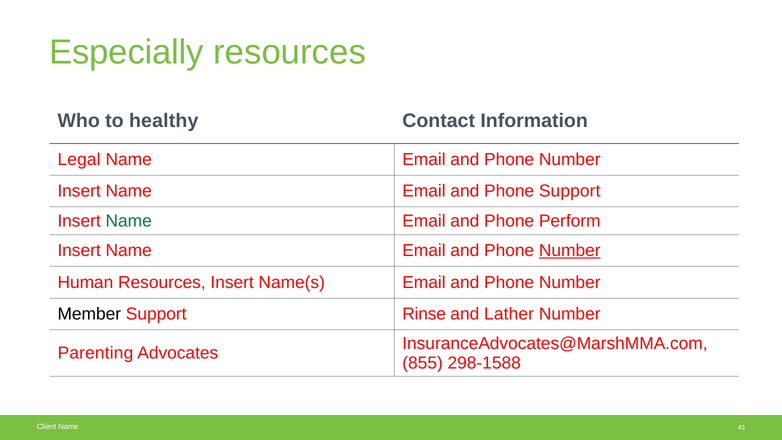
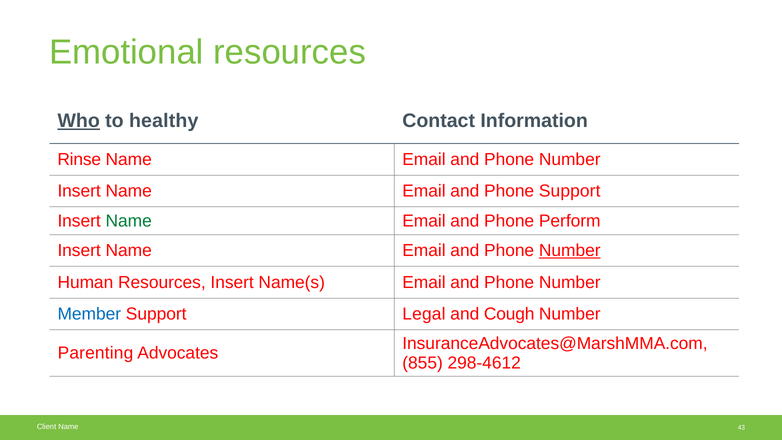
Especially: Especially -> Emotional
Who underline: none -> present
Legal: Legal -> Rinse
Member colour: black -> blue
Rinse: Rinse -> Legal
Lather: Lather -> Cough
298-1588: 298-1588 -> 298-4612
